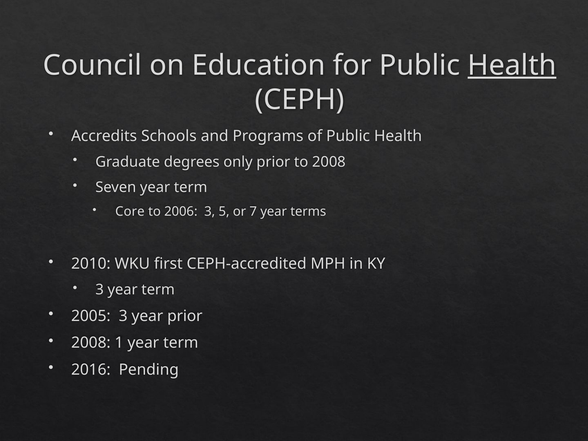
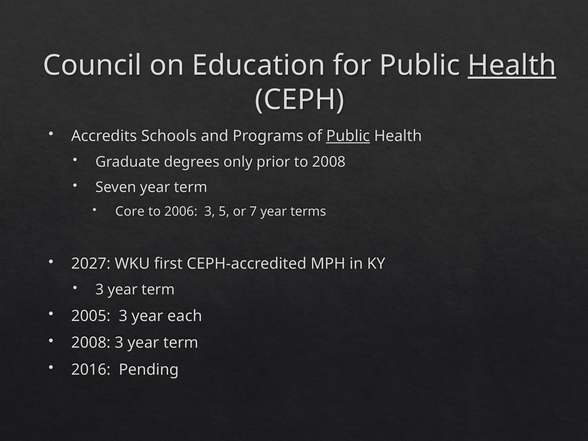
Public at (348, 136) underline: none -> present
2010: 2010 -> 2027
year prior: prior -> each
2008 1: 1 -> 3
